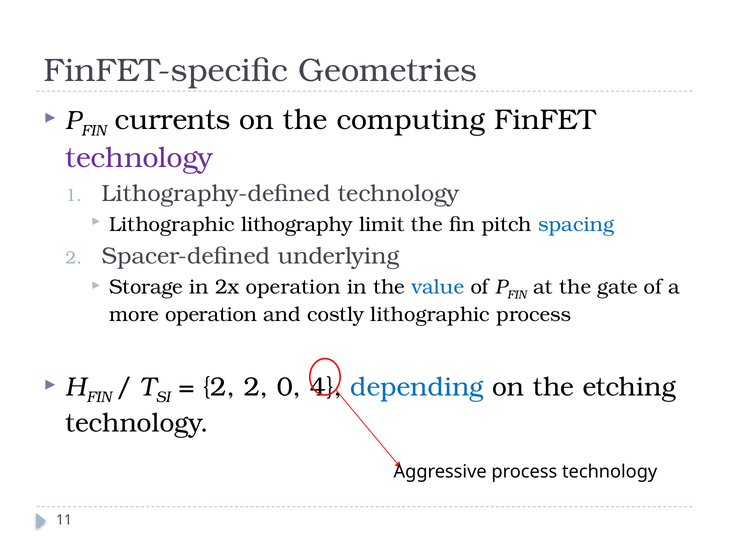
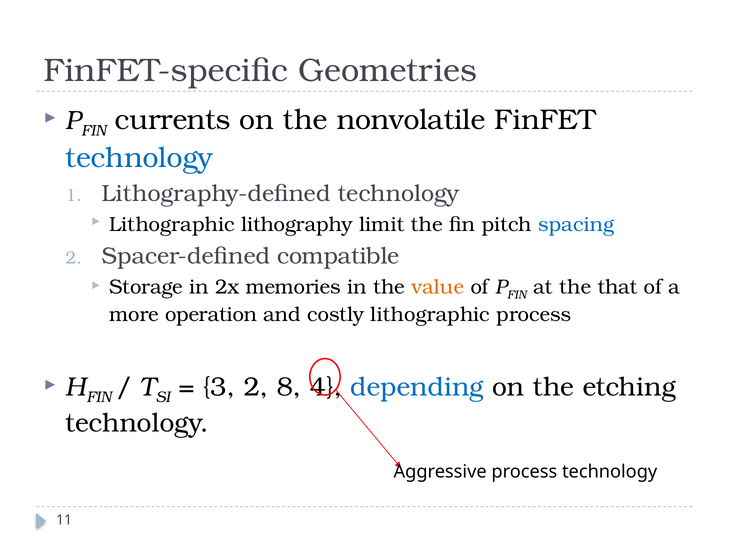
computing: computing -> nonvolatile
technology at (139, 158) colour: purple -> blue
underlying: underlying -> compatible
2x operation: operation -> memories
value colour: blue -> orange
gate: gate -> that
2 at (219, 387): 2 -> 3
0: 0 -> 8
